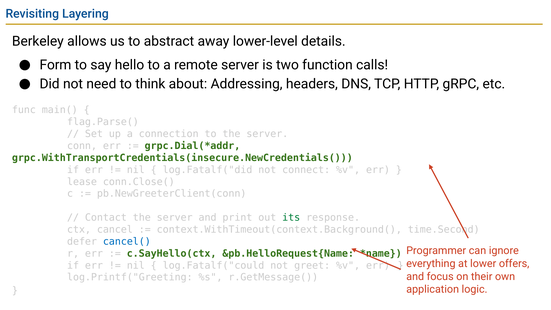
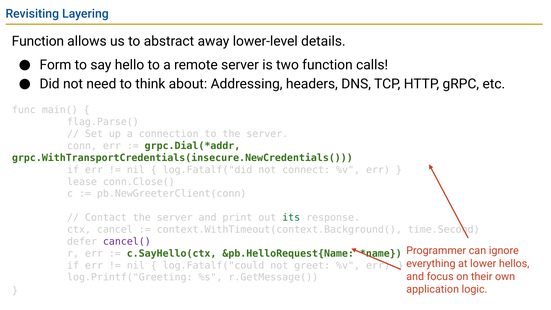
Berkeley at (38, 41): Berkeley -> Function
cancel( colour: blue -> purple
offers: offers -> hellos
